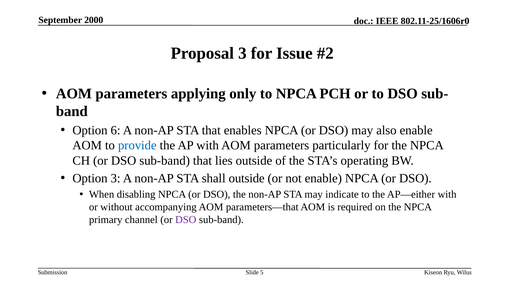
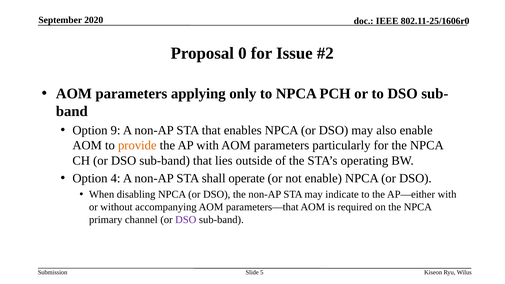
2000: 2000 -> 2020
Proposal 3: 3 -> 0
6: 6 -> 9
provide colour: blue -> orange
Option 3: 3 -> 4
shall outside: outside -> operate
